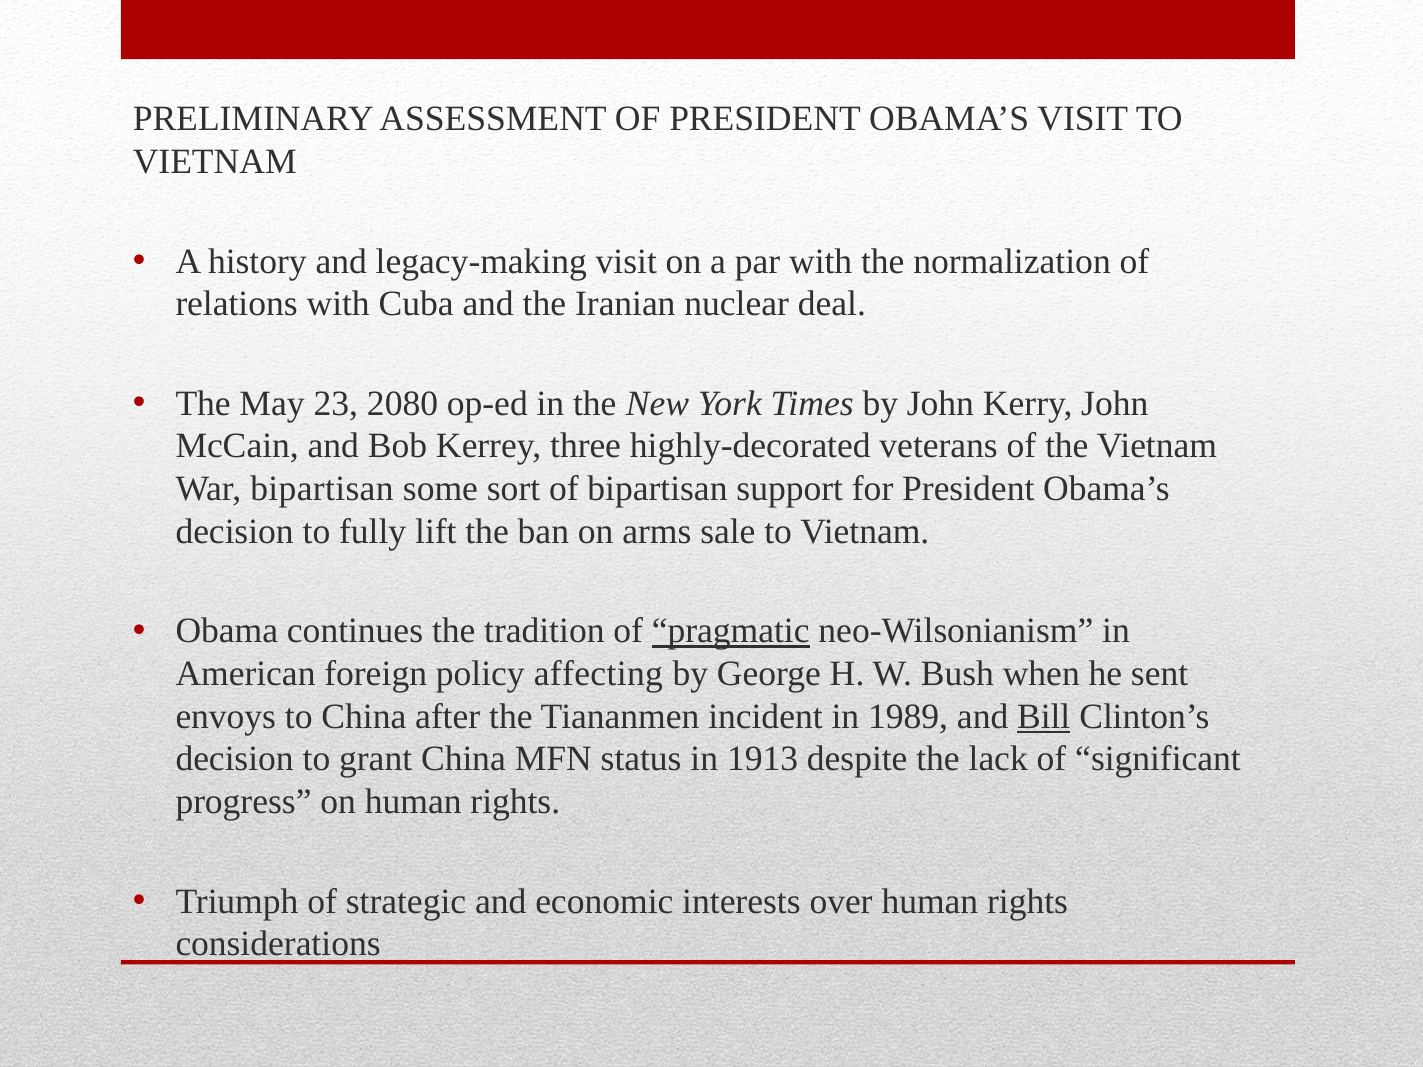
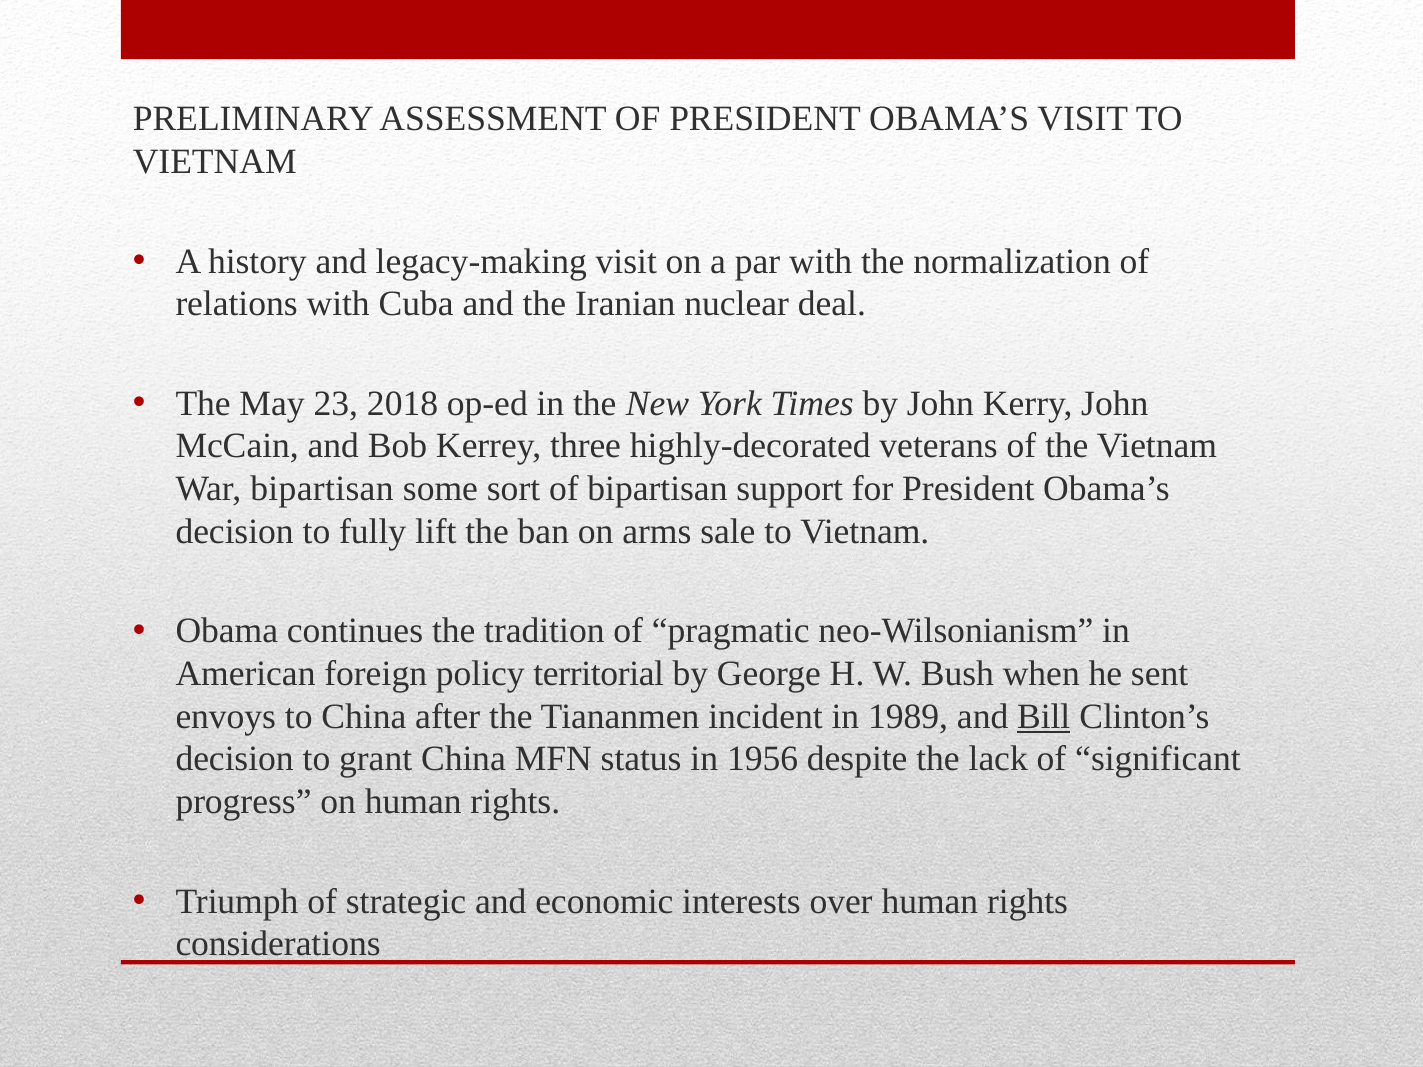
2080: 2080 -> 2018
pragmatic underline: present -> none
affecting: affecting -> territorial
1913: 1913 -> 1956
